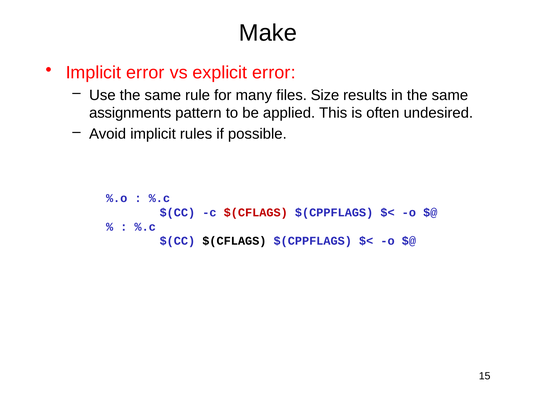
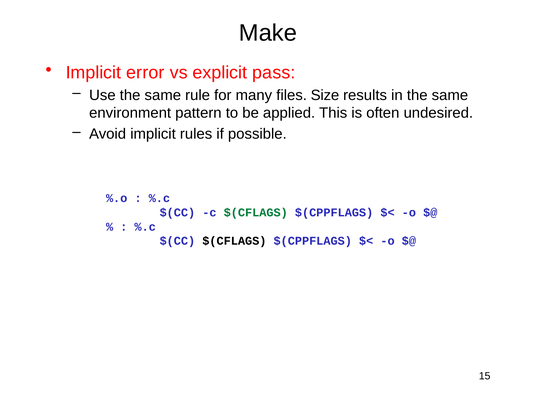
explicit error: error -> pass
assignments: assignments -> environment
$(CFLAGS at (256, 212) colour: red -> green
